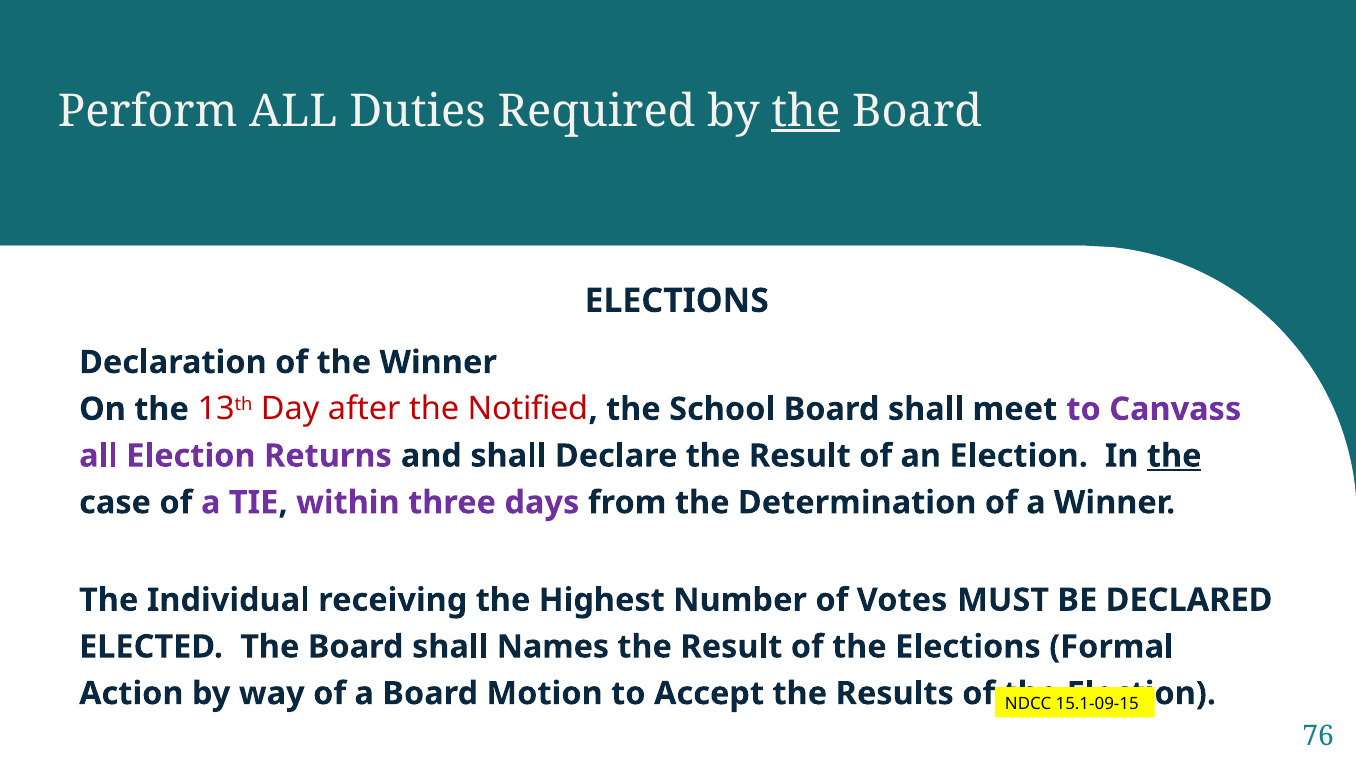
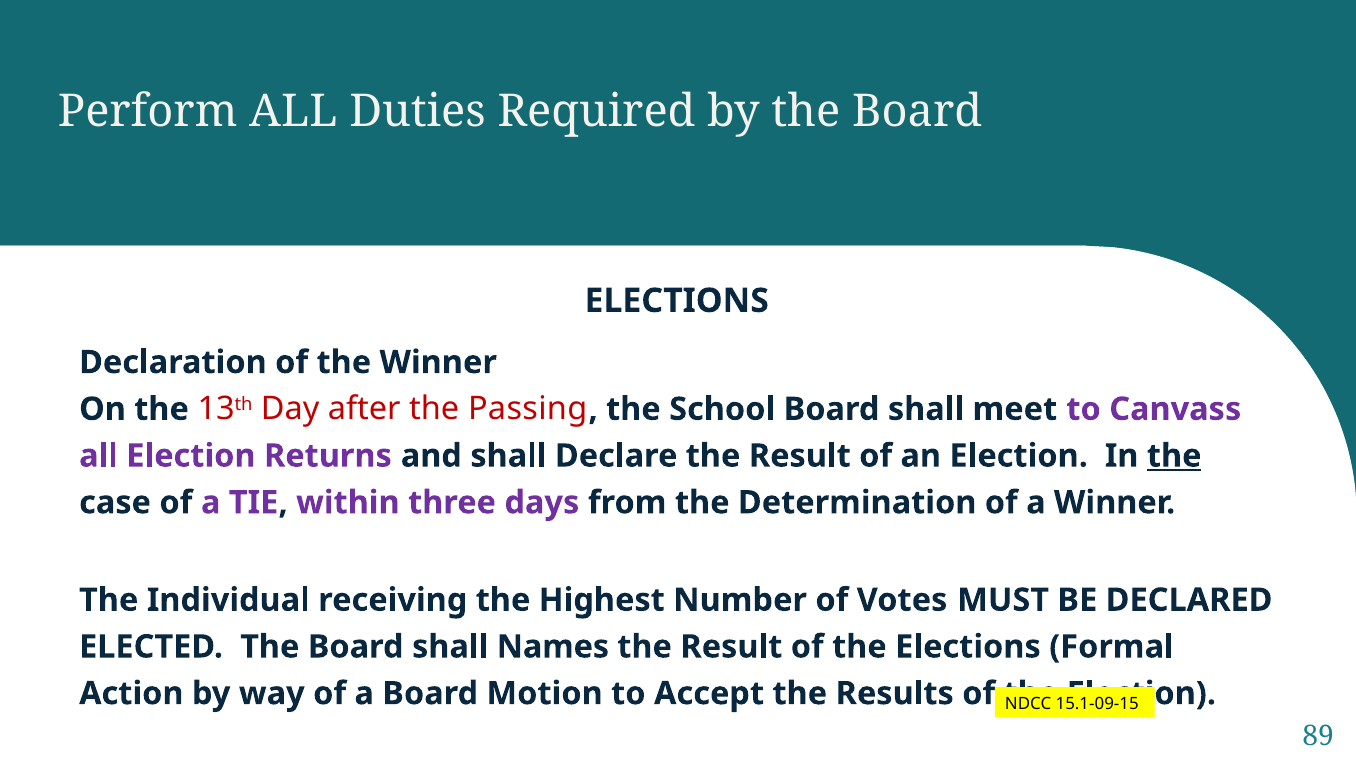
the at (806, 111) underline: present -> none
Notified: Notified -> Passing
76: 76 -> 89
